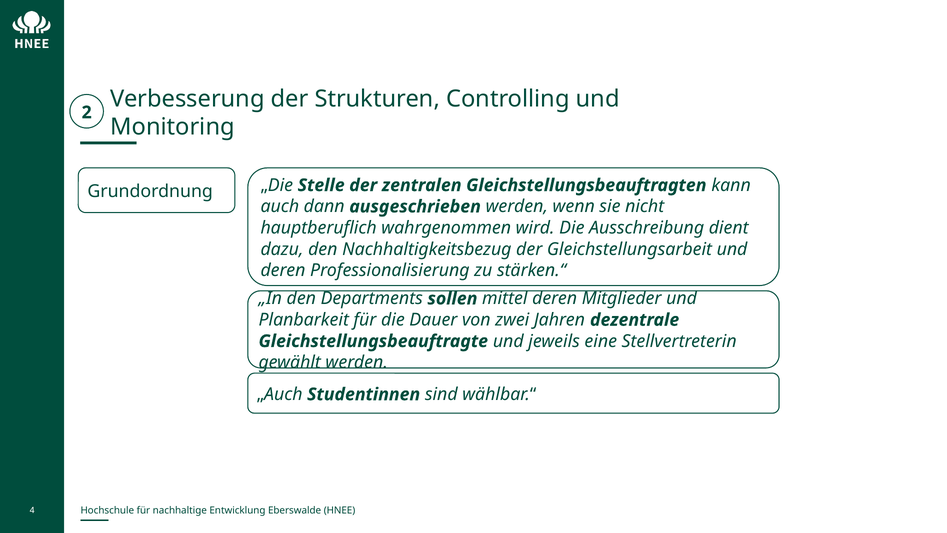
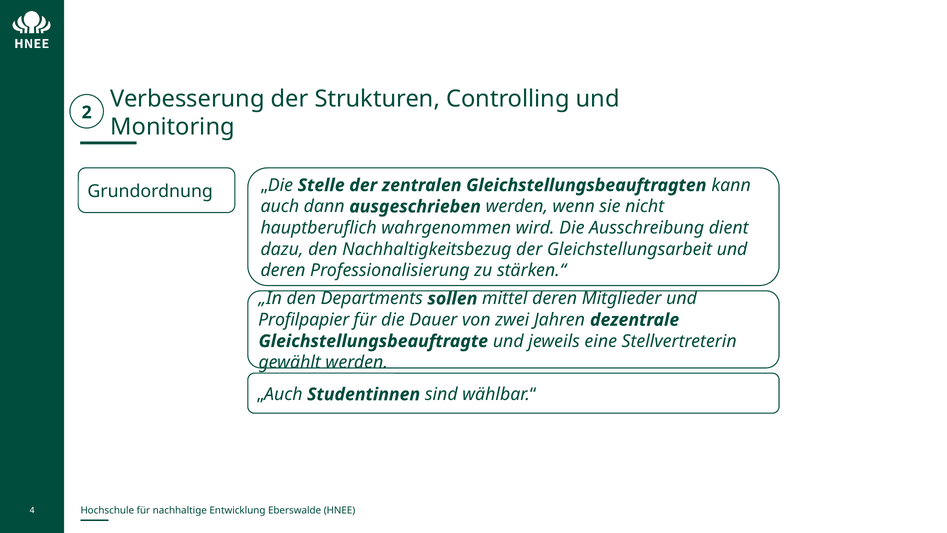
Planbarkeit: Planbarkeit -> Profilpapier
